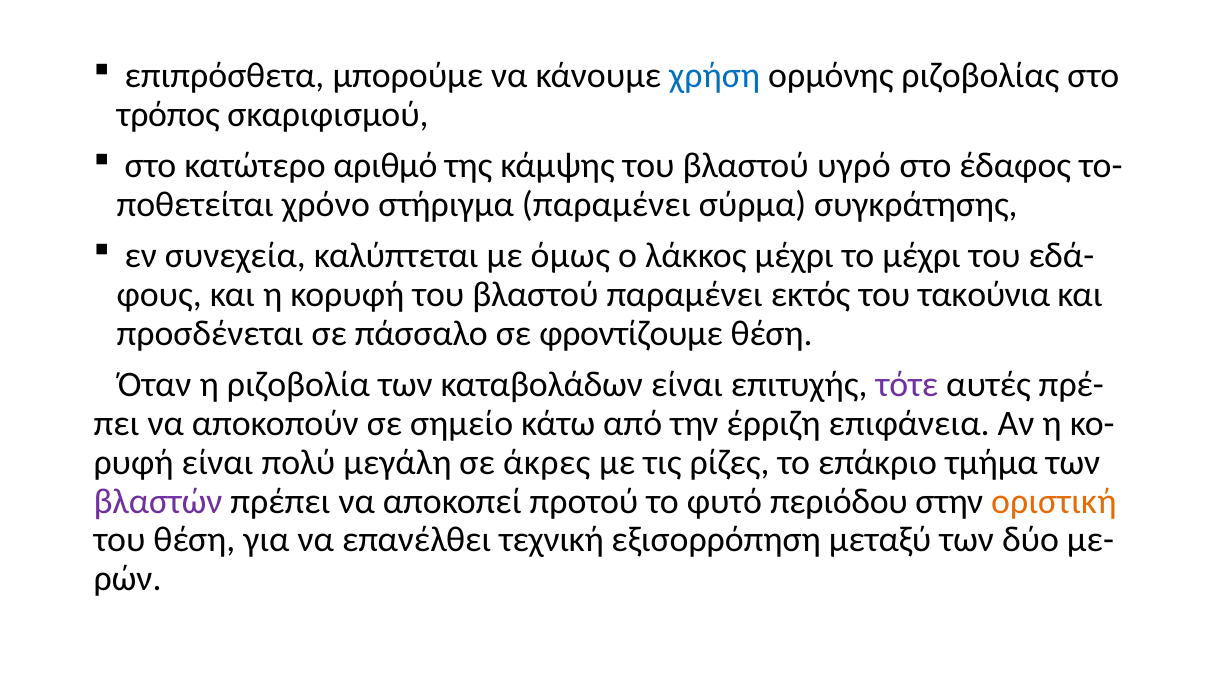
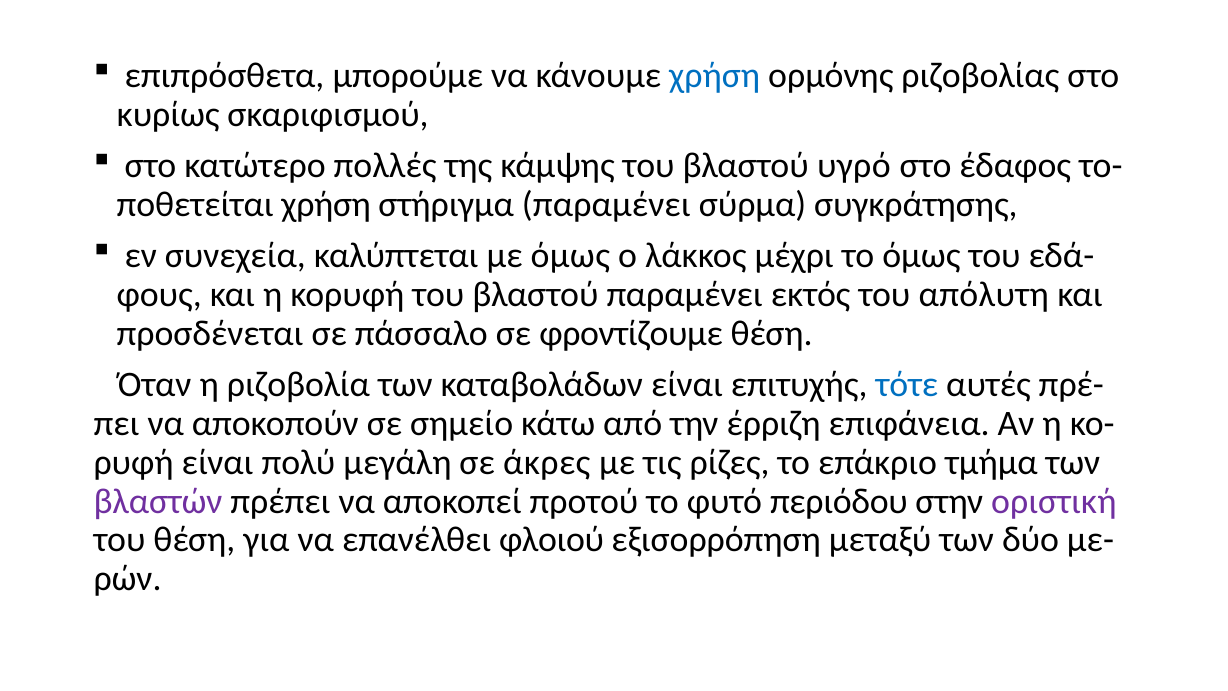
τρόπος: τρόπος -> κυρίως
αριθμό: αριθμό -> πολλές
χρόνο at (326, 205): χρόνο -> χρήση
το μέχρι: μέχρι -> όμως
τακούνια: τακούνια -> απόλυτη
τότε colour: purple -> blue
οριστική colour: orange -> purple
τεχνική: τεχνική -> φλοιού
